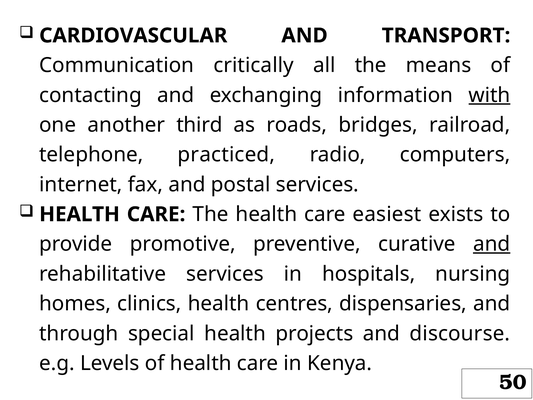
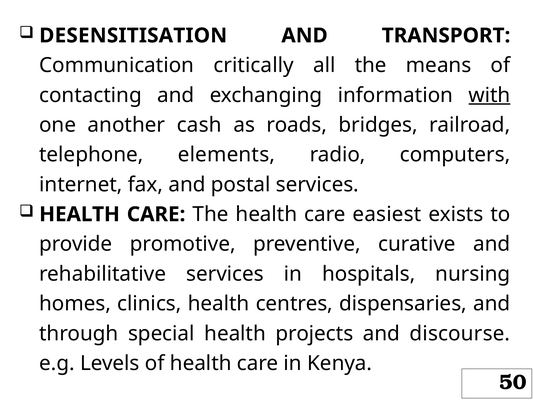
CARDIOVASCULAR: CARDIOVASCULAR -> DESENSITISATION
third: third -> cash
practiced: practiced -> elements
and at (492, 244) underline: present -> none
